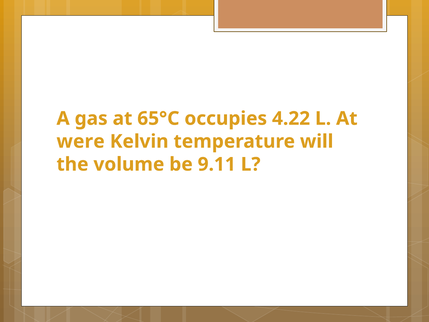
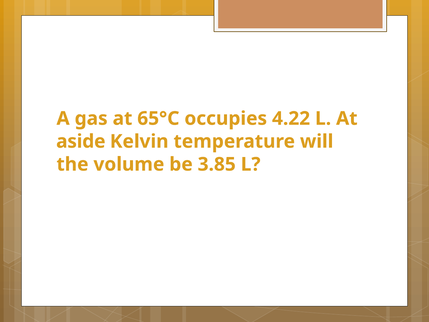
were: were -> aside
9.11: 9.11 -> 3.85
